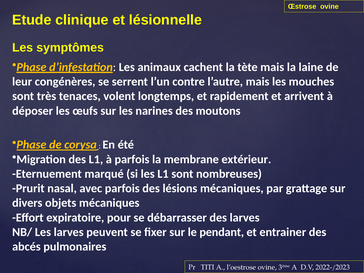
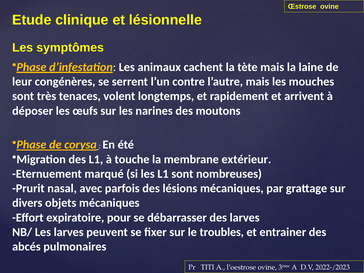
à parfois: parfois -> touche
pendant: pendant -> troubles
